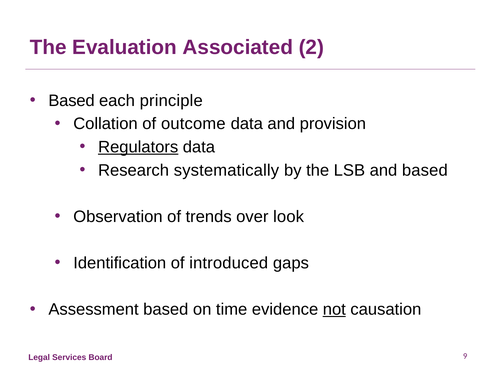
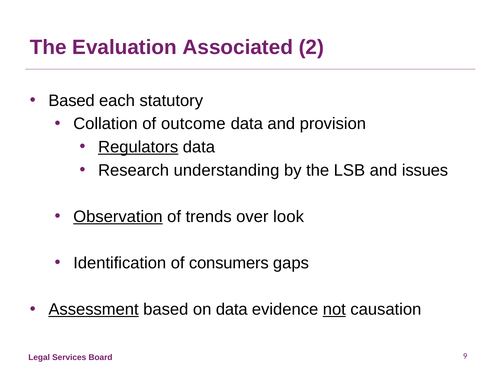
principle: principle -> statutory
systematically: systematically -> understanding
and based: based -> issues
Observation underline: none -> present
introduced: introduced -> consumers
Assessment underline: none -> present
on time: time -> data
